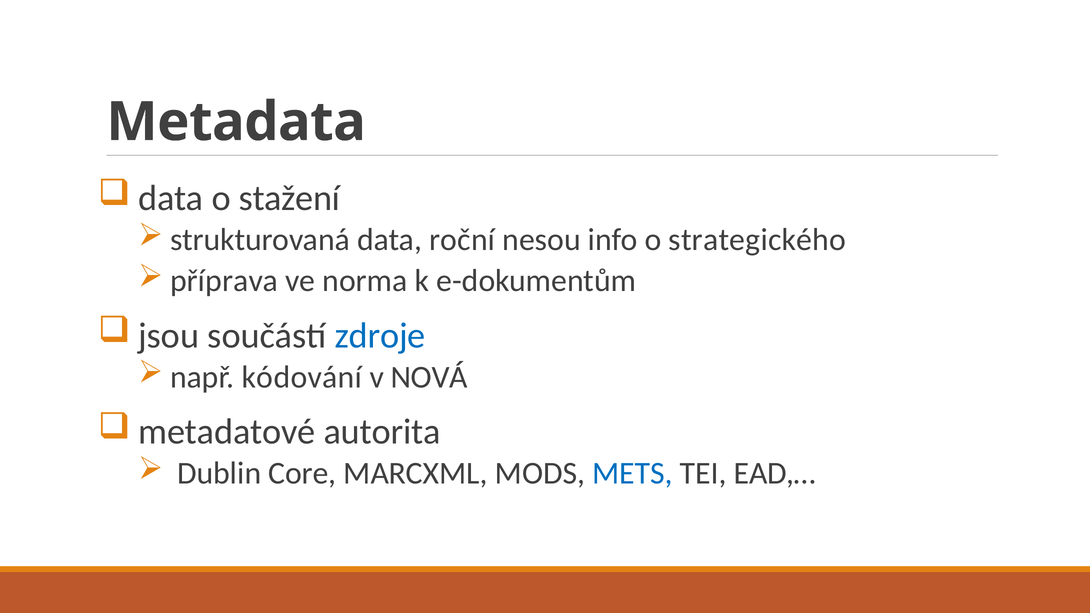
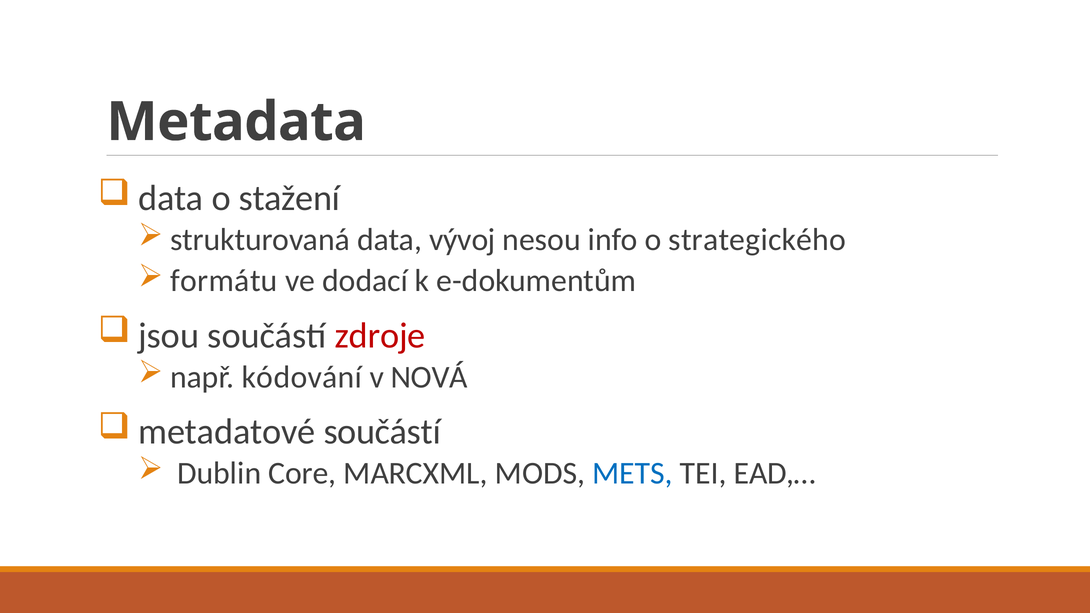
roční: roční -> vývoj
příprava: příprava -> formátu
norma: norma -> dodací
zdroje colour: blue -> red
metadatové autorita: autorita -> součástí
